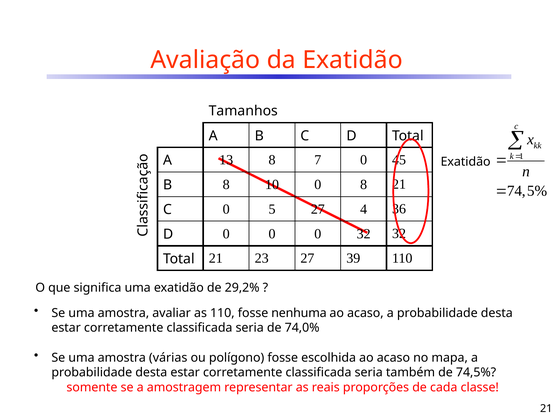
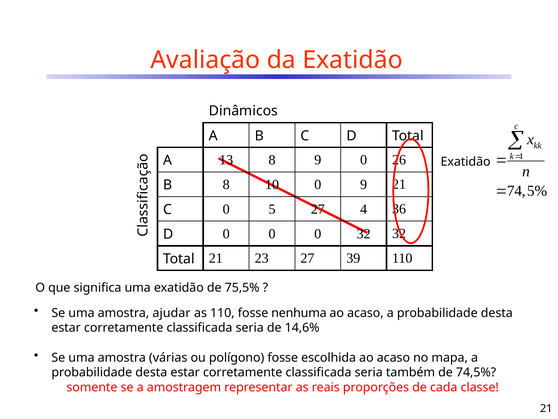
Tamanhos: Tamanhos -> Dinâmicos
8 7: 7 -> 9
45: 45 -> 26
0 8: 8 -> 9
29,2%: 29,2% -> 75,5%
avaliar: avaliar -> ajudar
74,0%: 74,0% -> 14,6%
